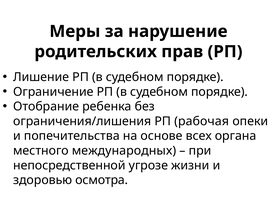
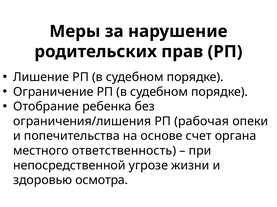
всех: всех -> счет
международных: международных -> ответственность
